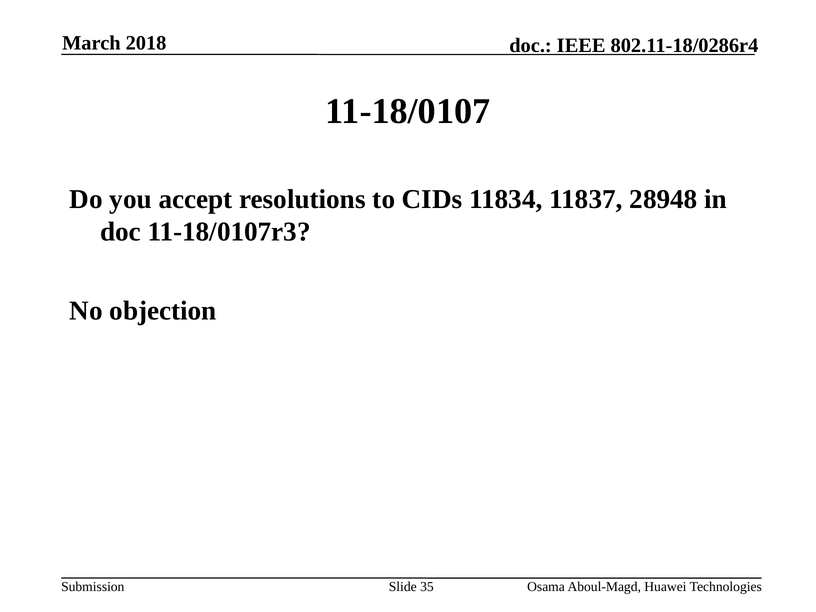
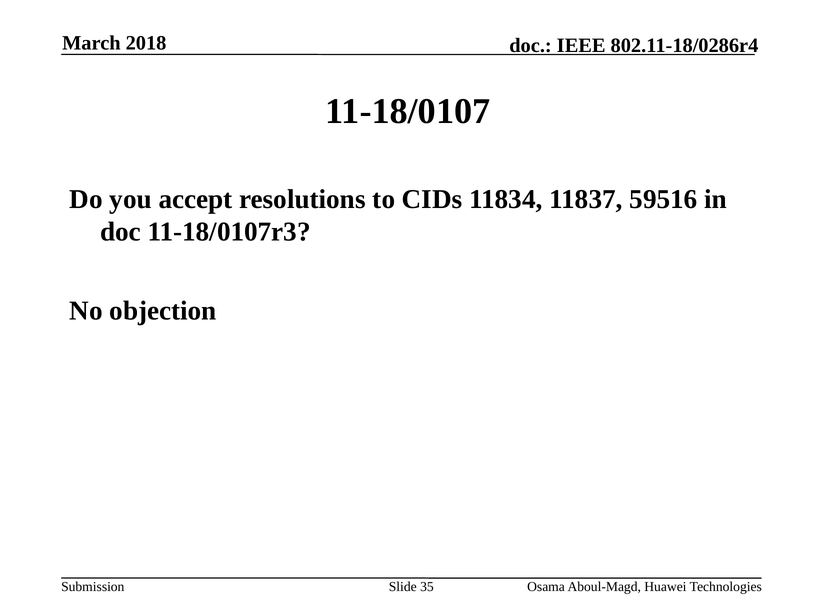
28948: 28948 -> 59516
